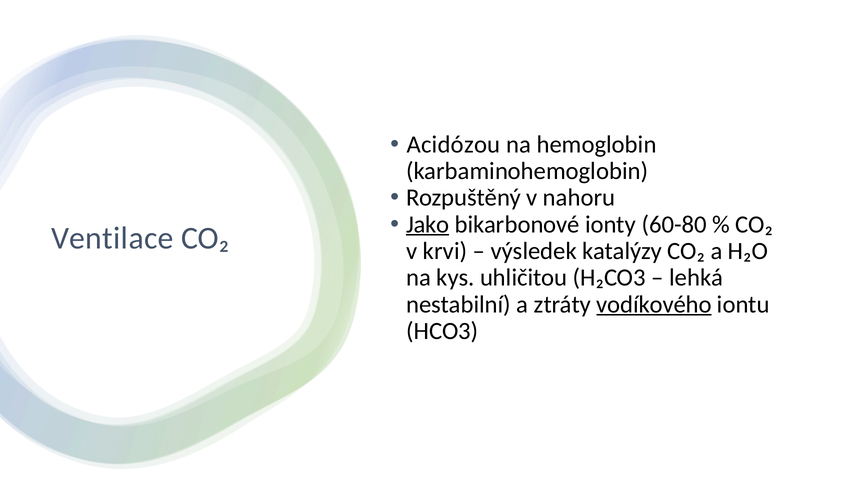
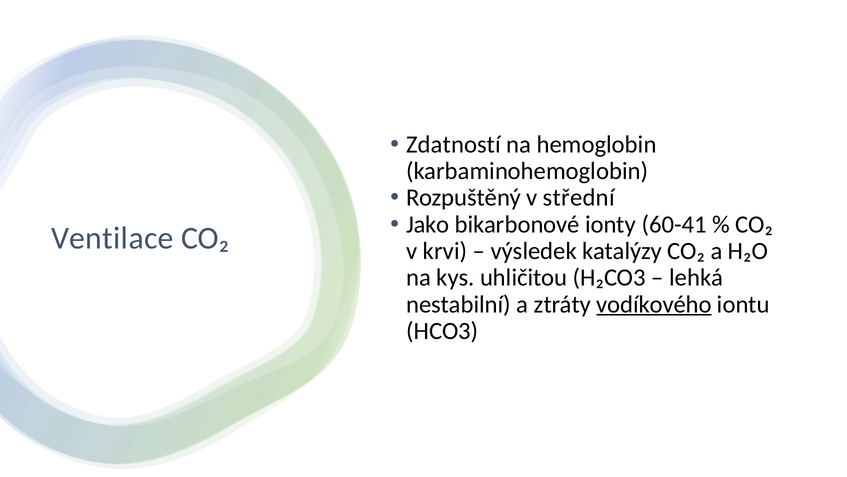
Acidózou: Acidózou -> Zdatností
nahoru: nahoru -> střední
Jako underline: present -> none
60-80: 60-80 -> 60-41
